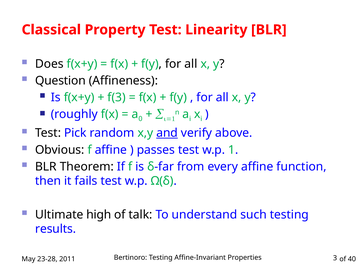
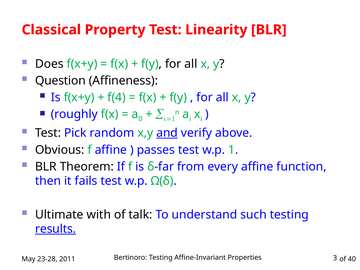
f(3: f(3 -> f(4
high: high -> with
results underline: none -> present
